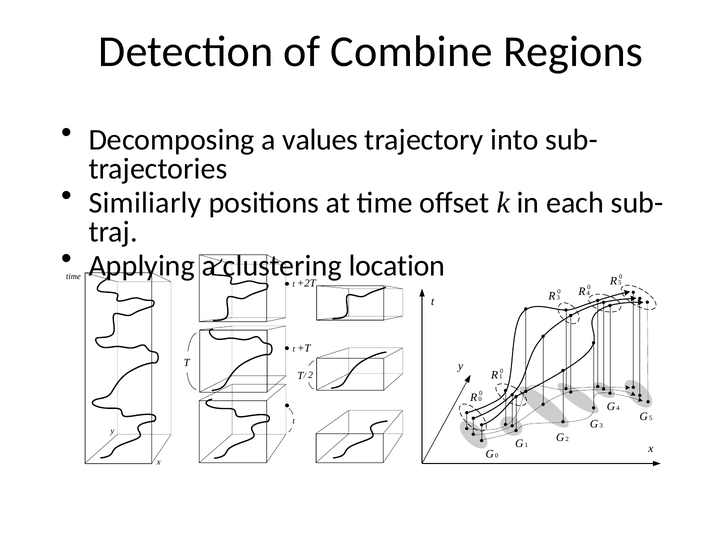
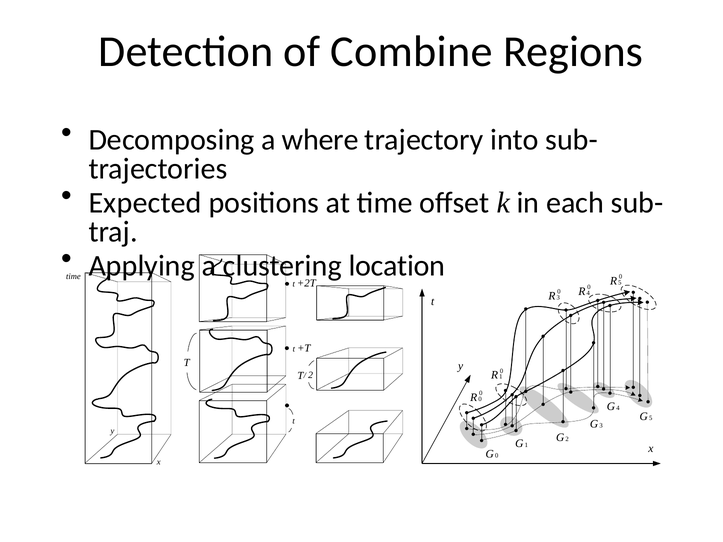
values: values -> where
Similiarly: Similiarly -> Expected
